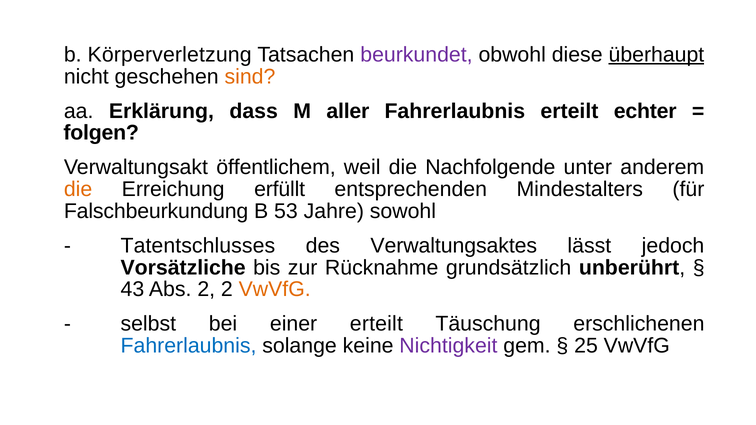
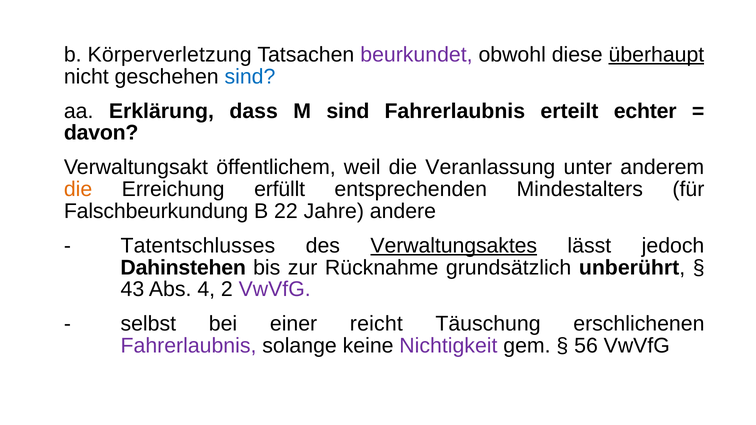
sind at (250, 77) colour: orange -> blue
M aller: aller -> sind
folgen: folgen -> davon
Nachfolgende: Nachfolgende -> Veranlassung
53: 53 -> 22
sowohl: sowohl -> andere
Verwaltungsaktes underline: none -> present
Vorsätzliche: Vorsätzliche -> Dahinstehen
Abs 2: 2 -> 4
VwVfG at (275, 290) colour: orange -> purple
einer erteilt: erteilt -> reicht
Fahrerlaubnis at (188, 346) colour: blue -> purple
25: 25 -> 56
